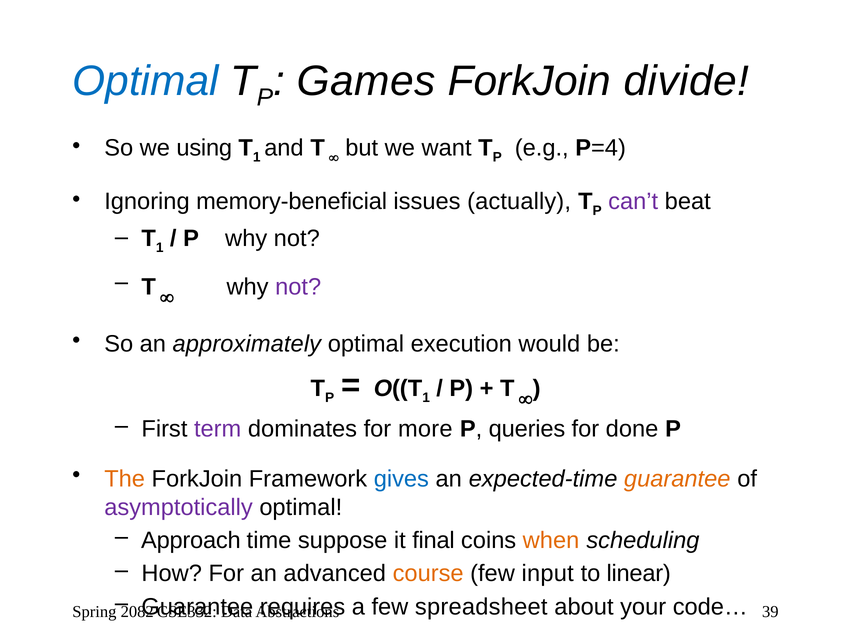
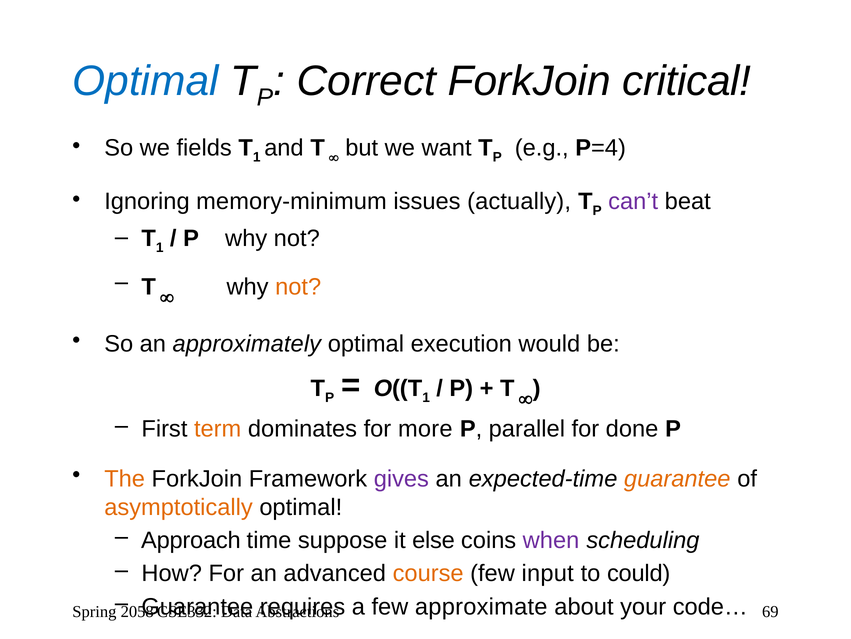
Games: Games -> Correct
divide: divide -> critical
using: using -> fields
memory-beneficial: memory-beneficial -> memory-minimum
not at (298, 287) colour: purple -> orange
term colour: purple -> orange
queries: queries -> parallel
gives colour: blue -> purple
asymptotically colour: purple -> orange
final: final -> else
when colour: orange -> purple
linear: linear -> could
spreadsheet: spreadsheet -> approximate
39: 39 -> 69
2082: 2082 -> 2058
